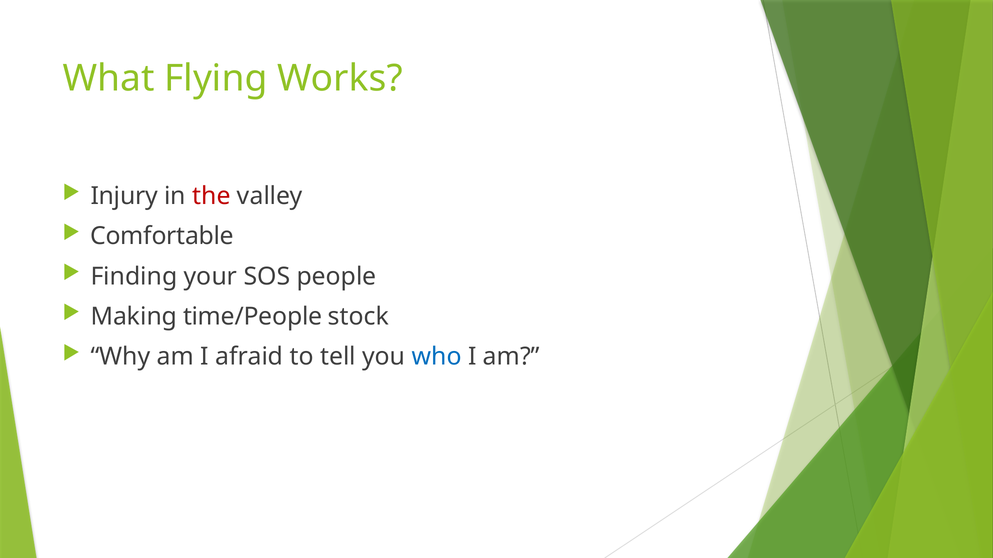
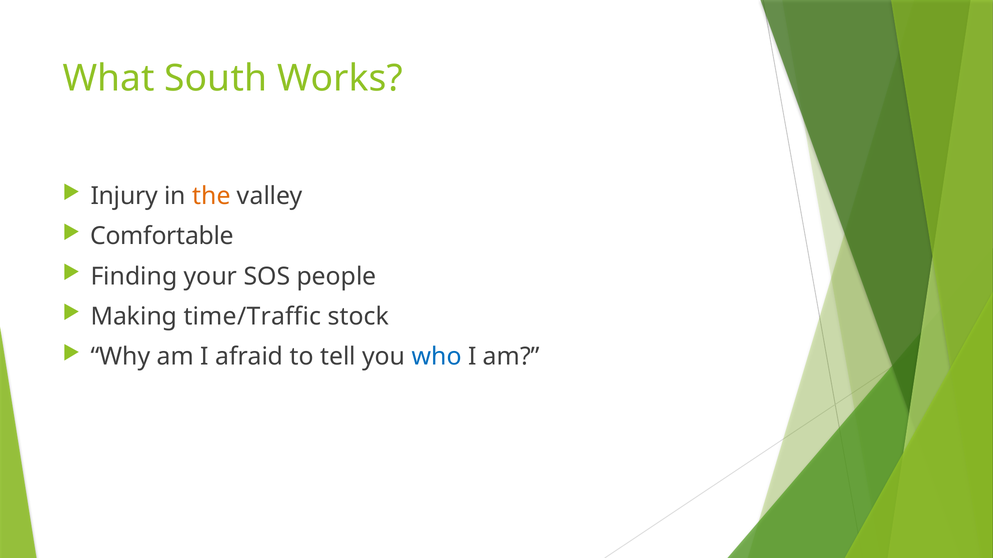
Flying: Flying -> South
the colour: red -> orange
time/People: time/People -> time/Traffic
